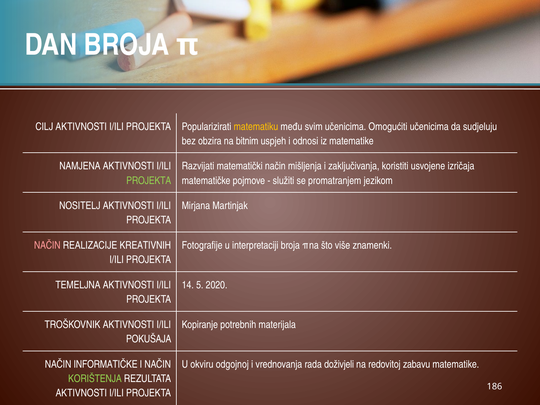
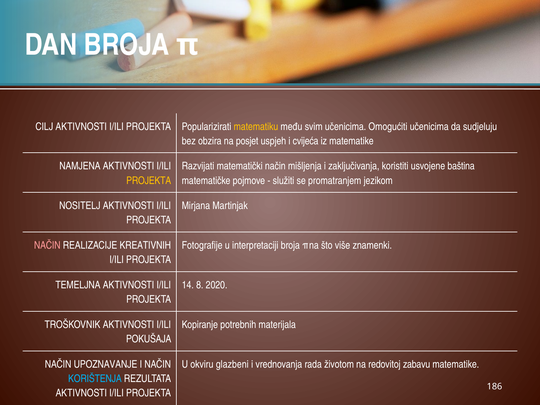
bitnim: bitnim -> posjet
odnosi: odnosi -> cvijeća
izričaja: izričaja -> baština
PROJEKTA at (149, 181) colour: light green -> yellow
5: 5 -> 8
INFORMATIČKE: INFORMATIČKE -> UPOZNAVANJE
odgojnoj: odgojnoj -> glazbeni
doživjeli: doživjeli -> životom
KORIŠTENJA colour: light green -> light blue
